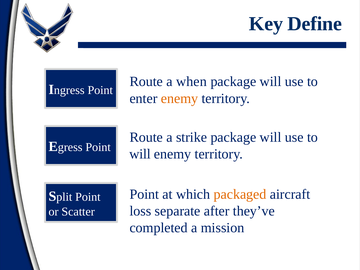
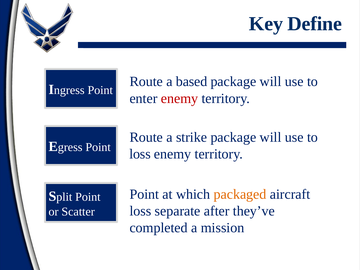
when: when -> based
enemy at (180, 98) colour: orange -> red
will at (140, 154): will -> loss
